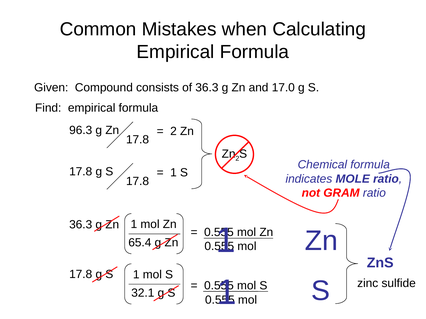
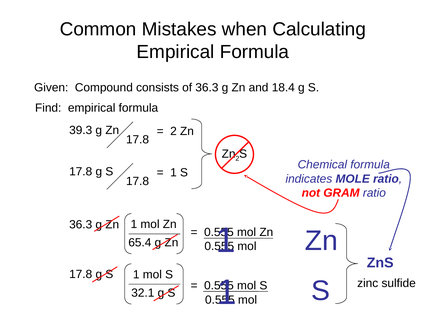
17.0: 17.0 -> 18.4
96.3: 96.3 -> 39.3
